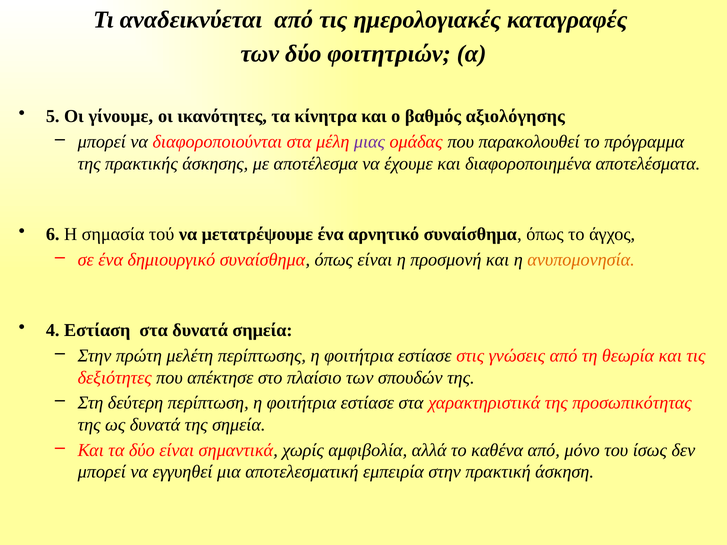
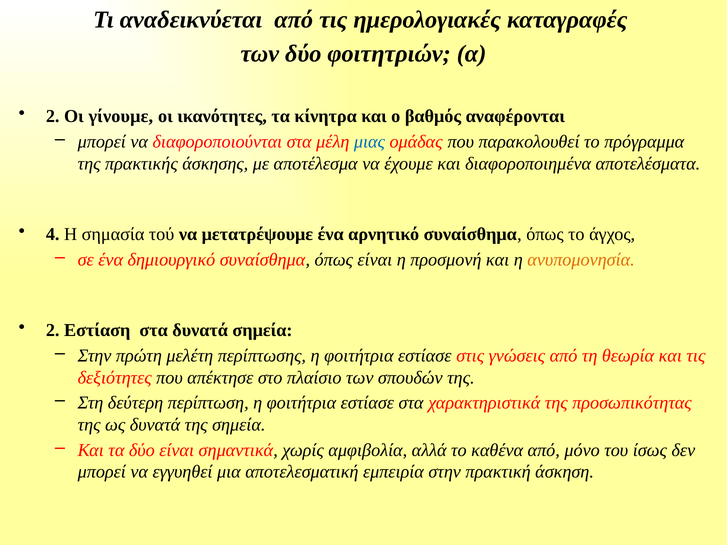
5 at (53, 116): 5 -> 2
αξιολόγησης: αξιολόγησης -> αναφέρονται
μιας colour: purple -> blue
6: 6 -> 4
4 at (53, 330): 4 -> 2
